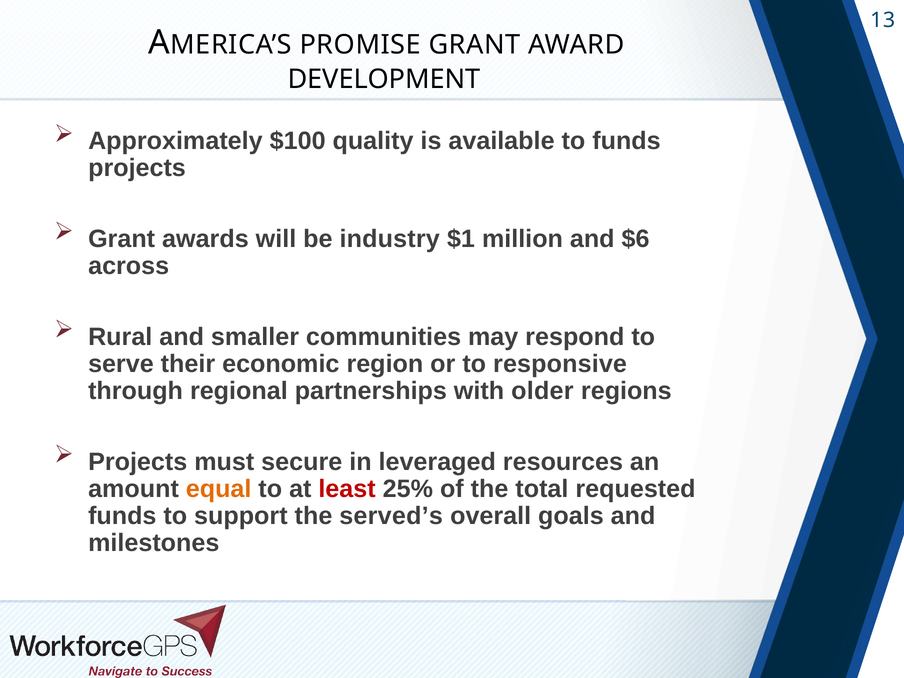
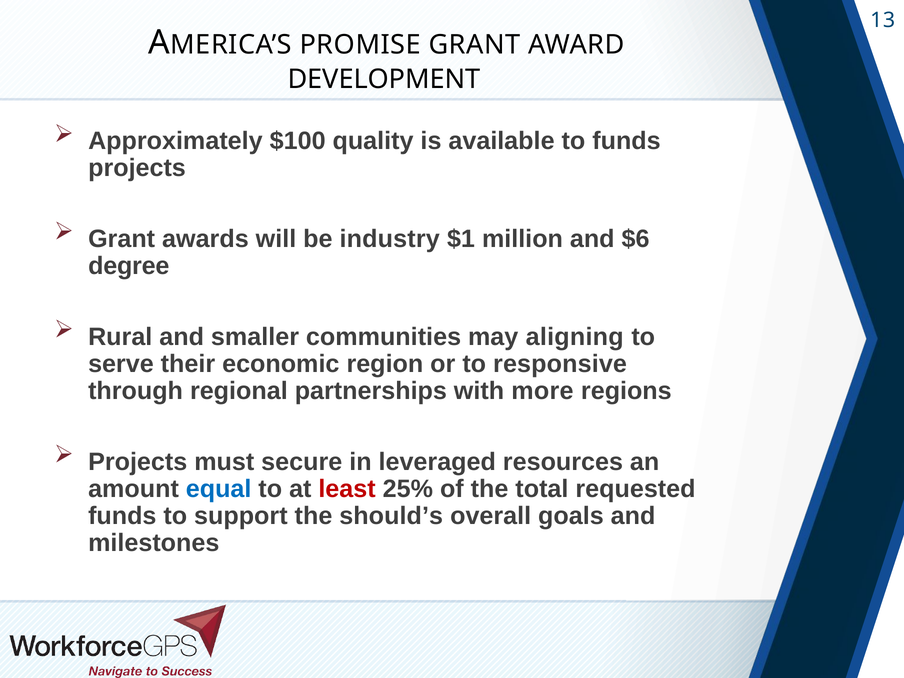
across: across -> degree
respond: respond -> aligning
older: older -> more
equal colour: orange -> blue
served’s: served’s -> should’s
